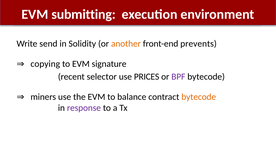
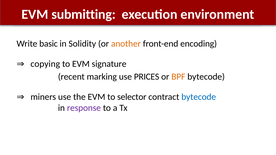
send: send -> basic
prevents: prevents -> encoding
selector: selector -> marking
BPF colour: purple -> orange
balance: balance -> selector
bytecode at (199, 97) colour: orange -> blue
